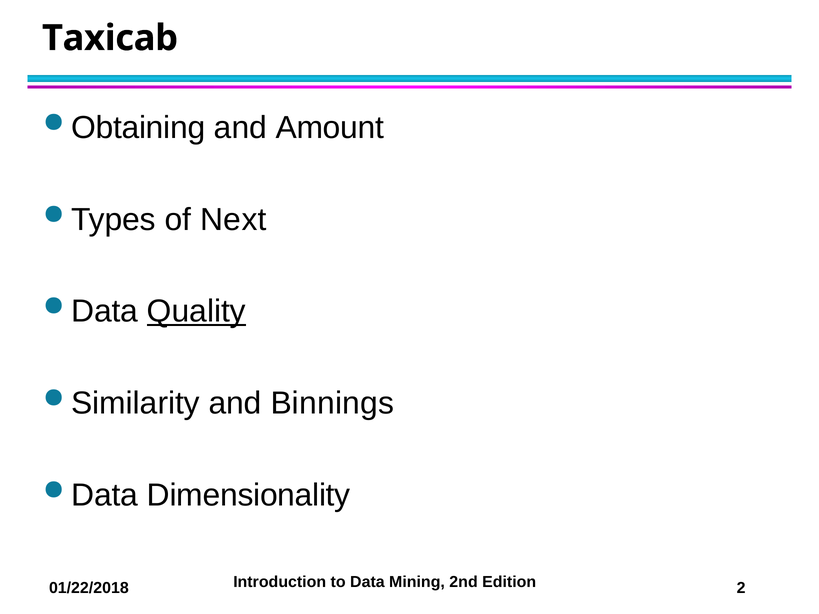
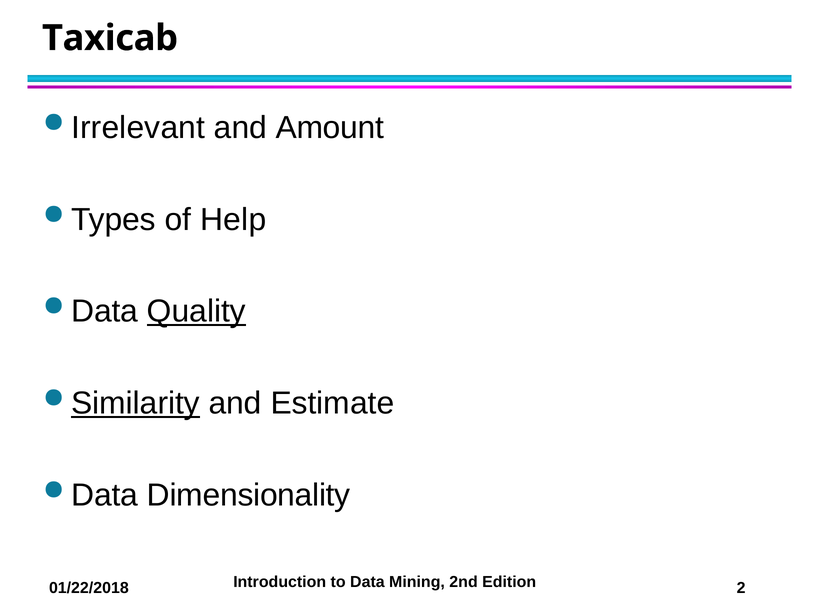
Obtaining: Obtaining -> Irrelevant
Next: Next -> Help
Similarity underline: none -> present
Binnings: Binnings -> Estimate
